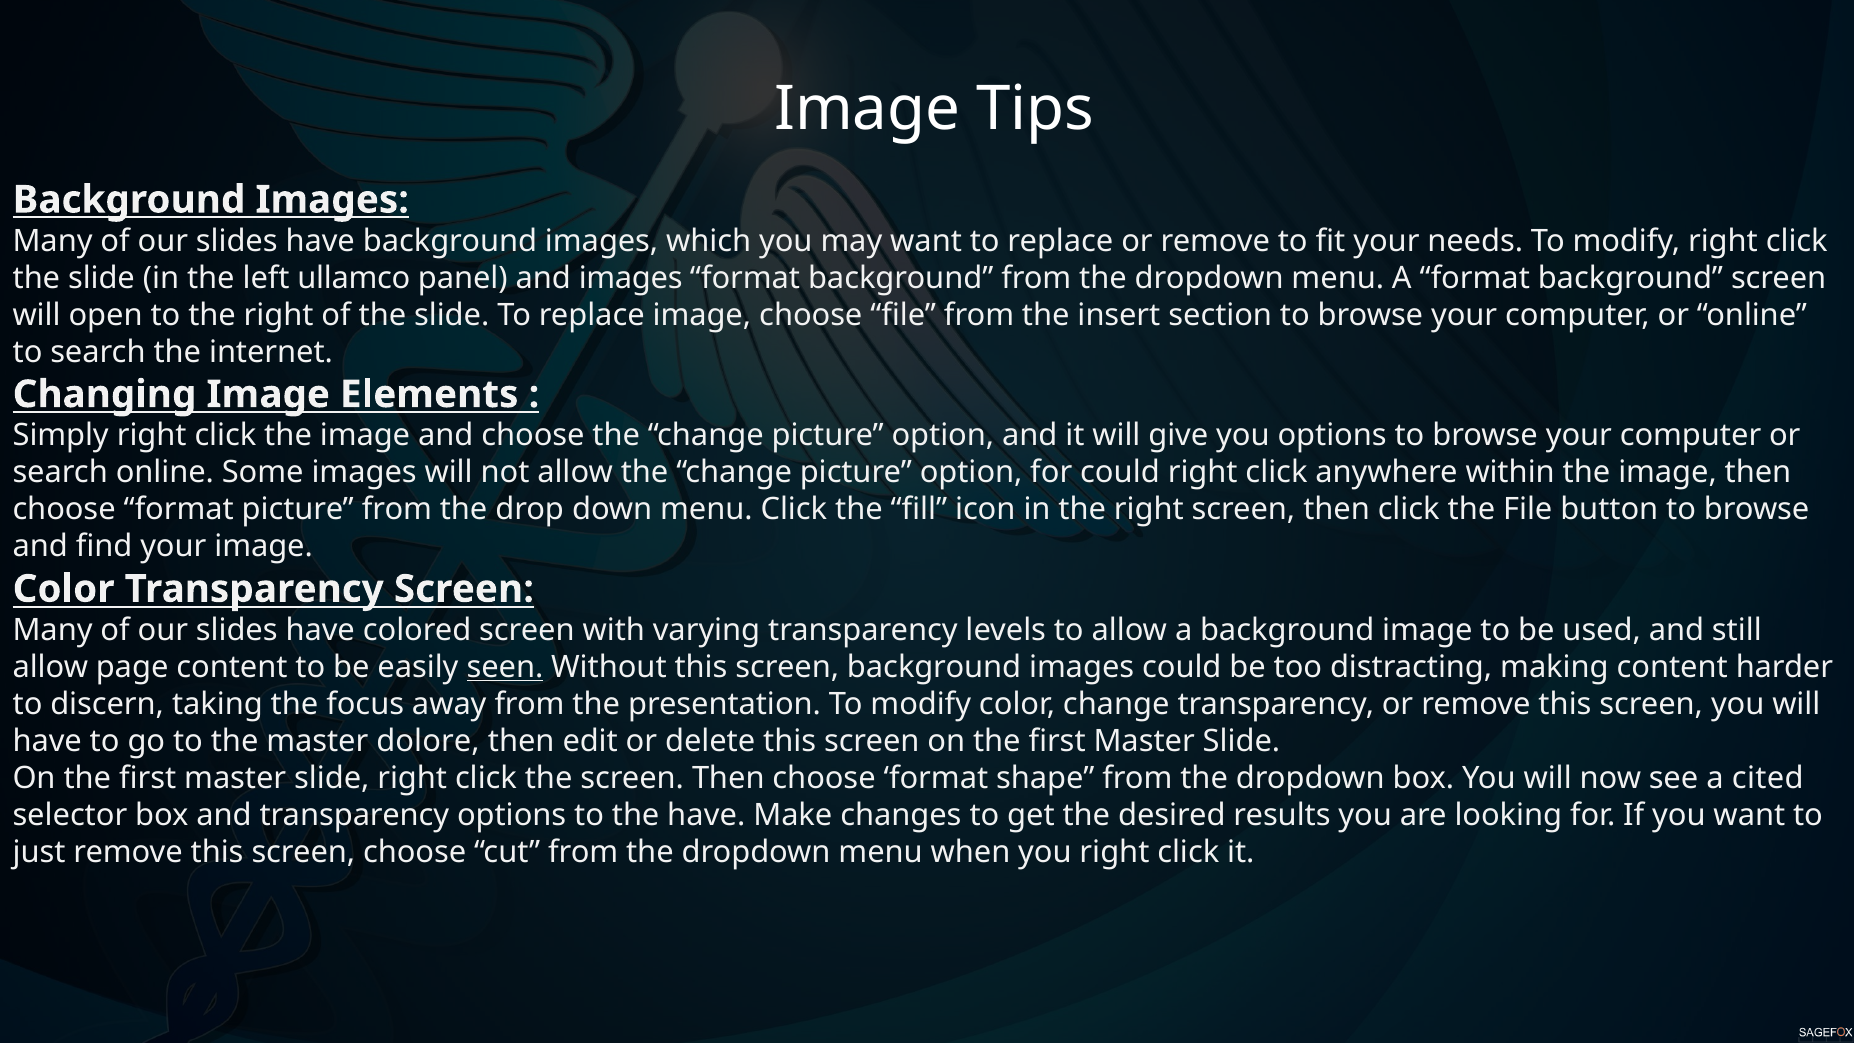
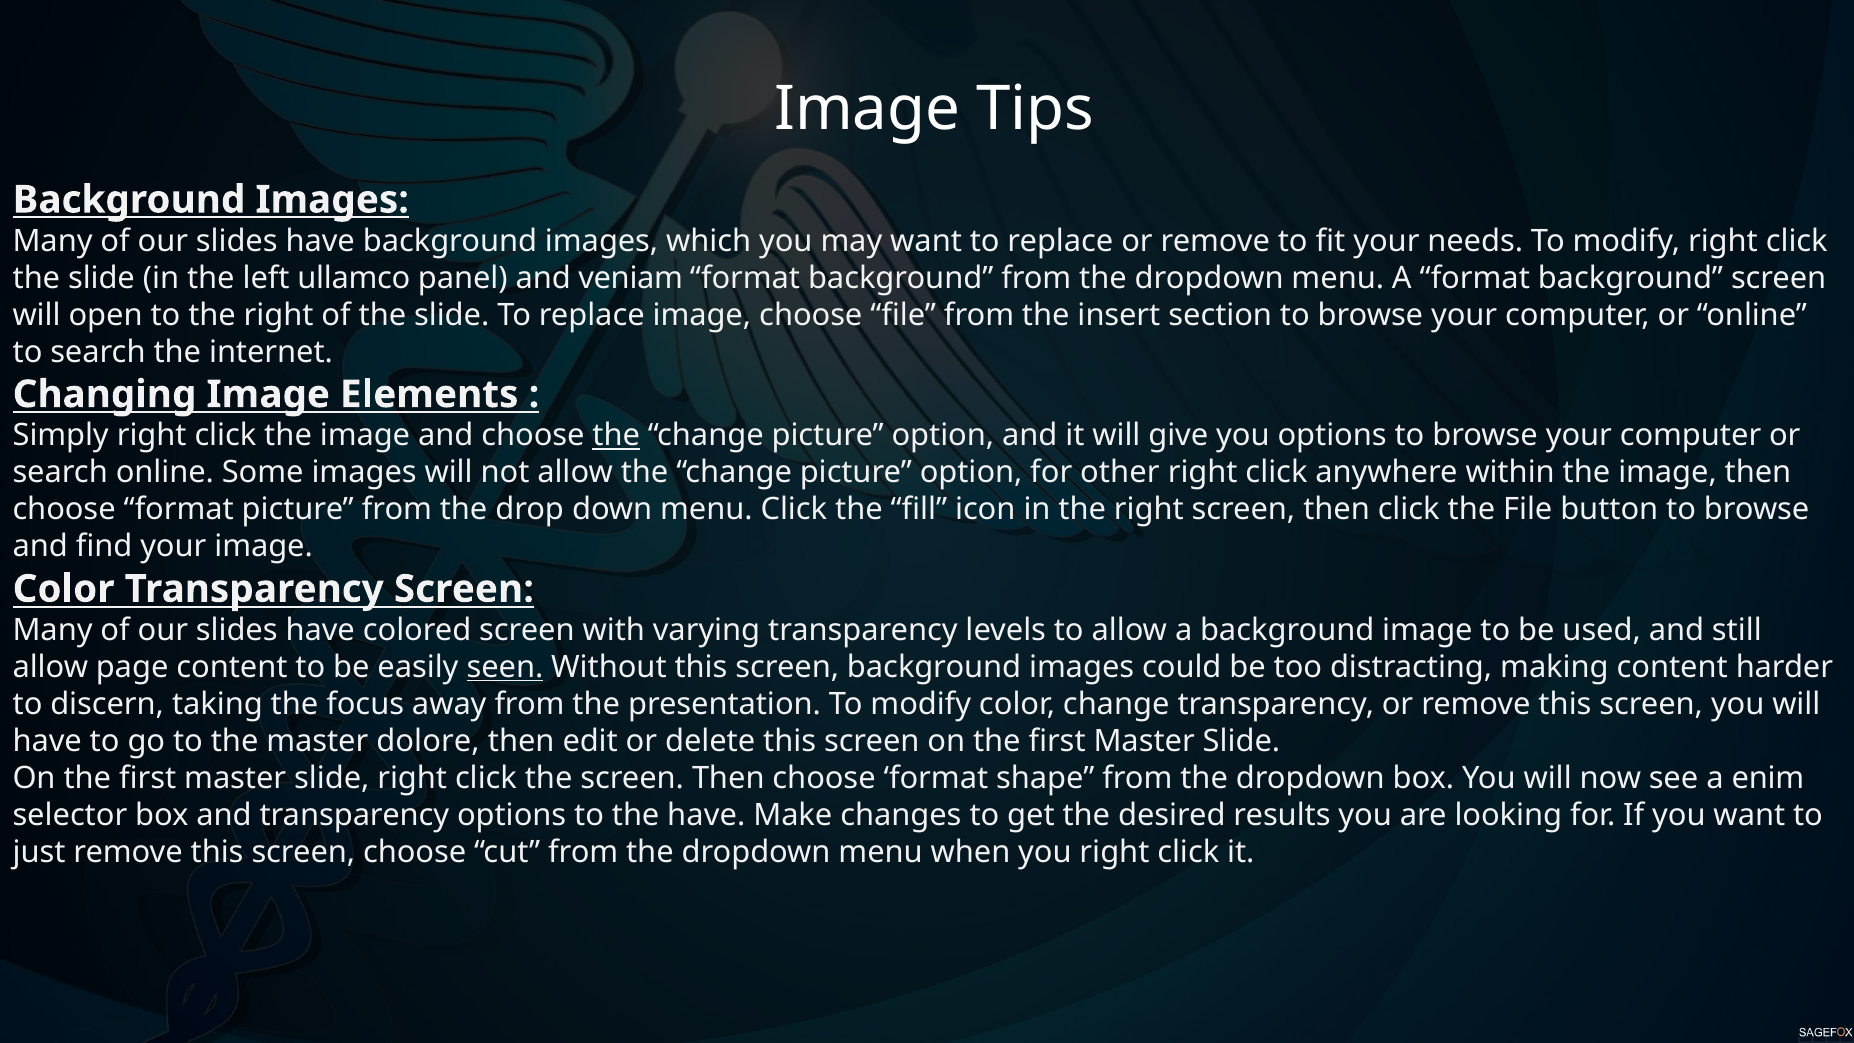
and images: images -> veniam
the at (616, 436) underline: none -> present
for could: could -> other
cited: cited -> enim
